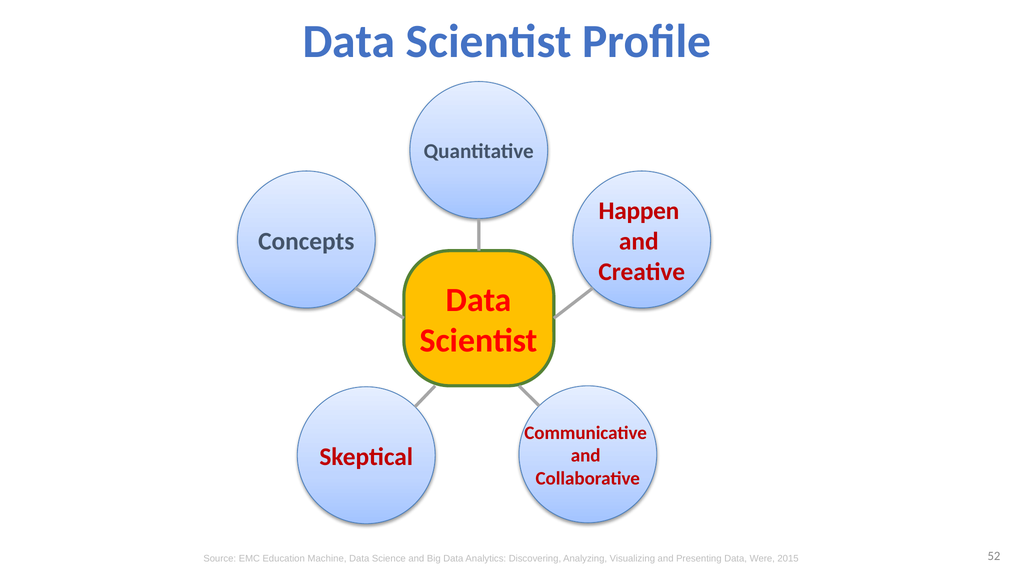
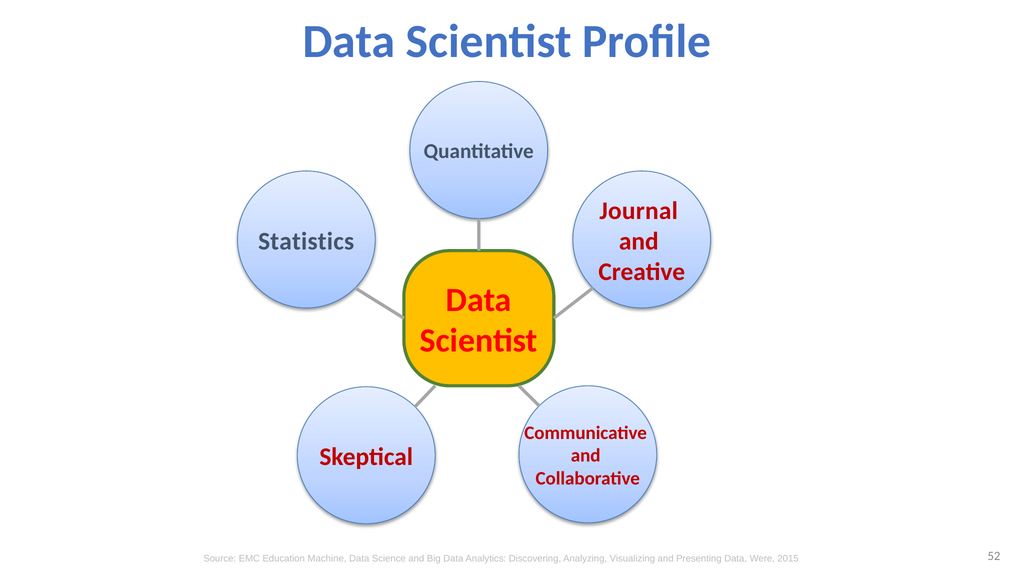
Happen: Happen -> Journal
Concepts: Concepts -> Statistics
